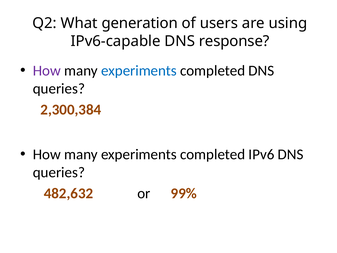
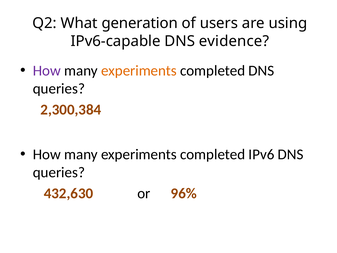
response: response -> evidence
experiments at (139, 71) colour: blue -> orange
482,632: 482,632 -> 432,630
99%: 99% -> 96%
